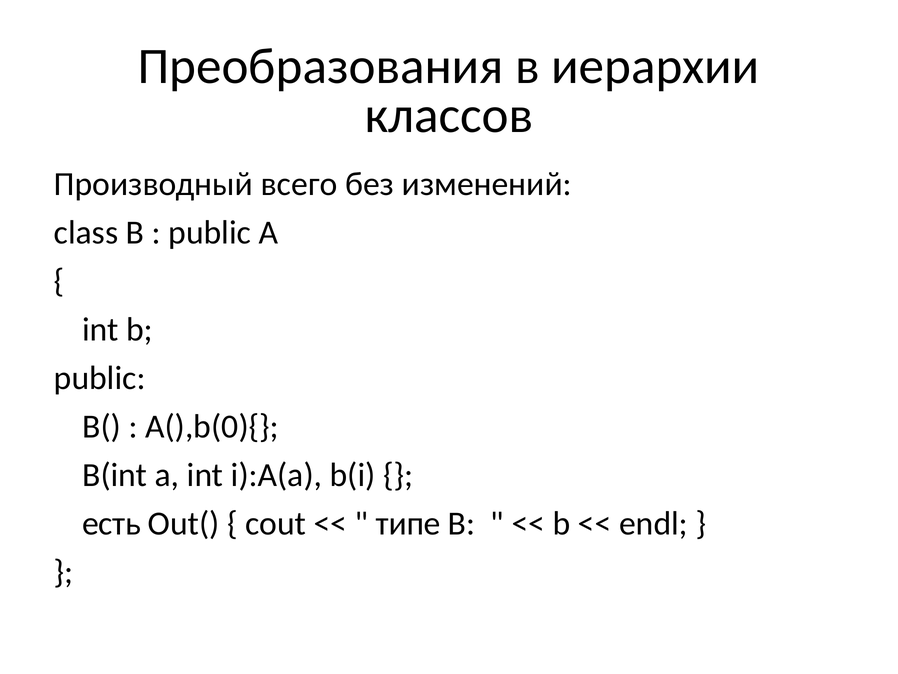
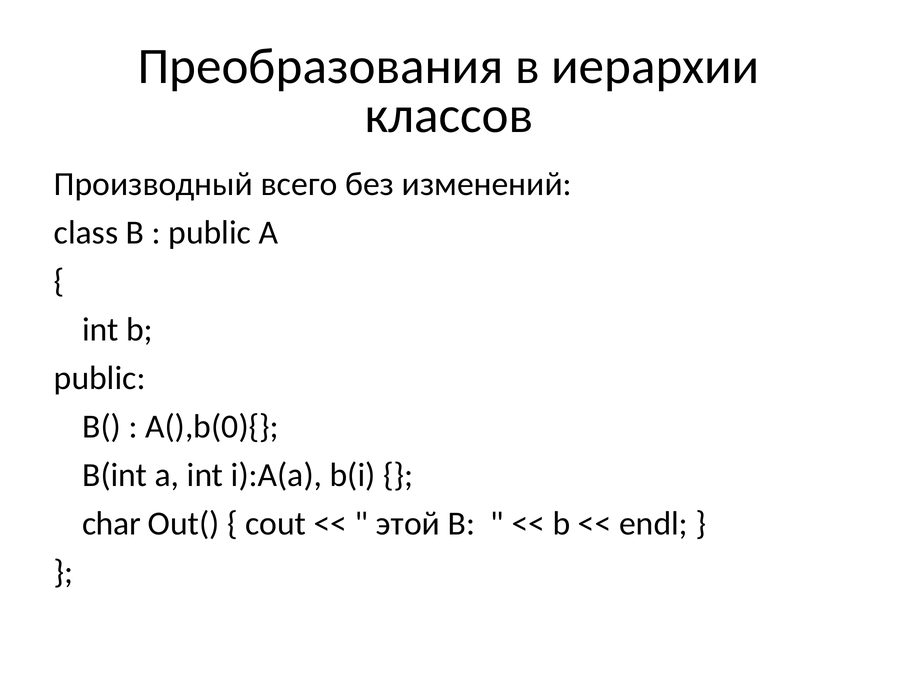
есть: есть -> char
типе: типе -> этой
